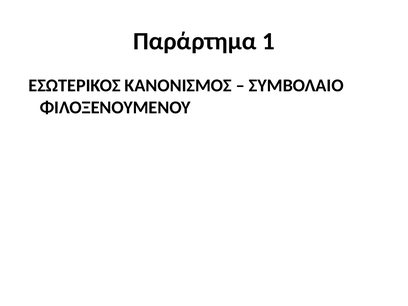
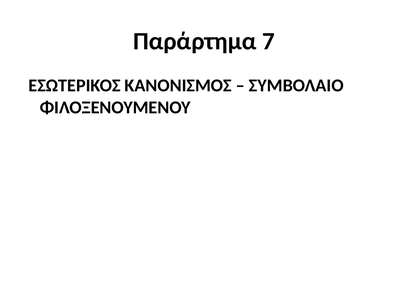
1: 1 -> 7
